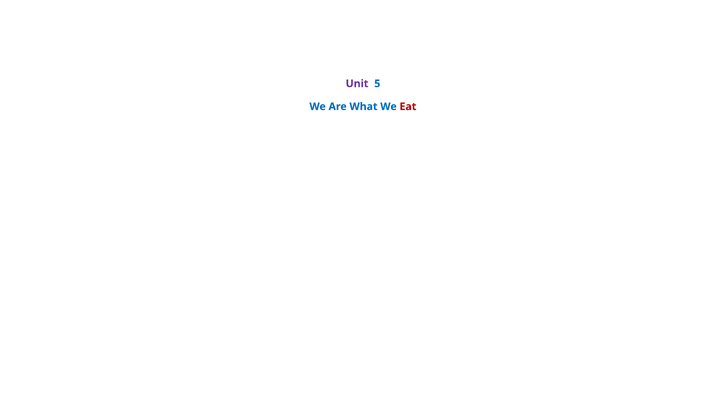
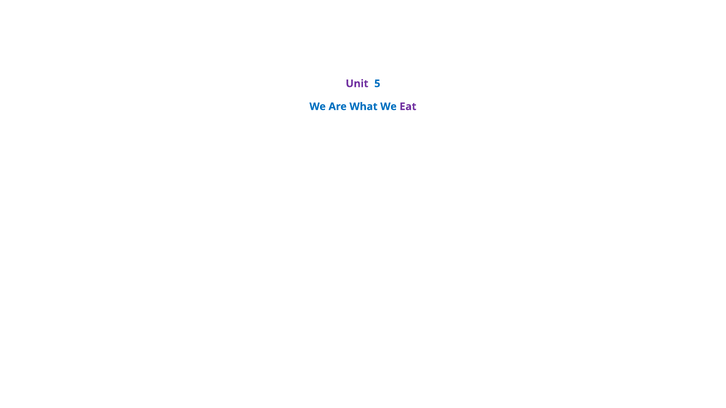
Eat colour: red -> purple
